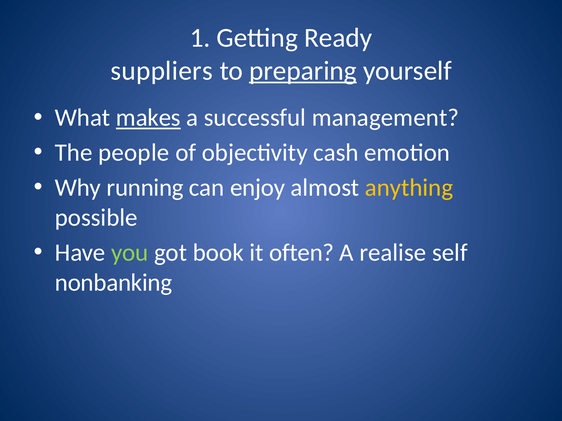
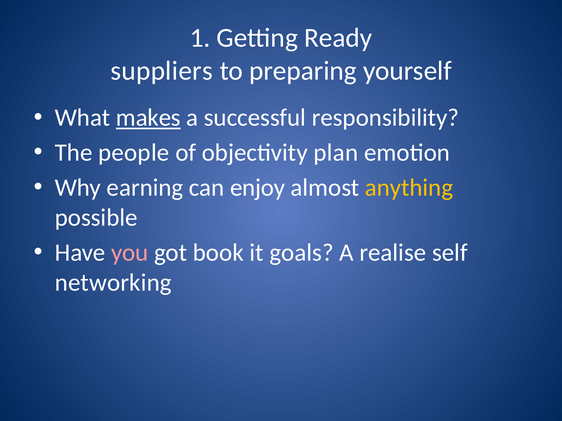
preparing underline: present -> none
management: management -> responsibility
cash: cash -> plan
running: running -> earning
you colour: light green -> pink
often: often -> goals
nonbanking: nonbanking -> networking
